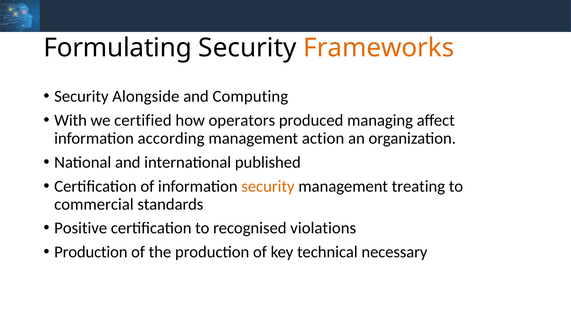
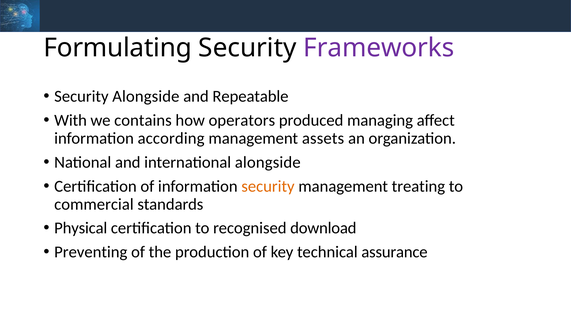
Frameworks colour: orange -> purple
Computing: Computing -> Repeatable
certified: certified -> contains
action: action -> assets
international published: published -> alongside
Positive: Positive -> Physical
violations: violations -> download
Production at (91, 252): Production -> Preventing
necessary: necessary -> assurance
